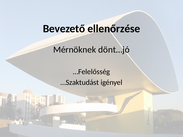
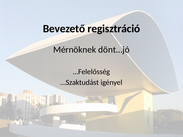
ellenőrzése: ellenőrzése -> regisztráció
